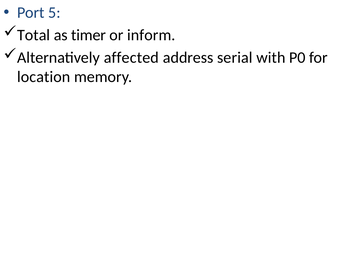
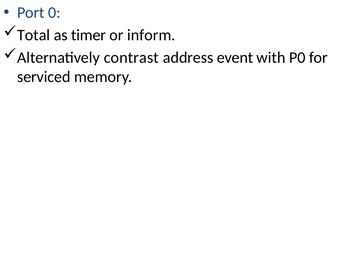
5: 5 -> 0
affected: affected -> contrast
serial: serial -> event
location: location -> serviced
